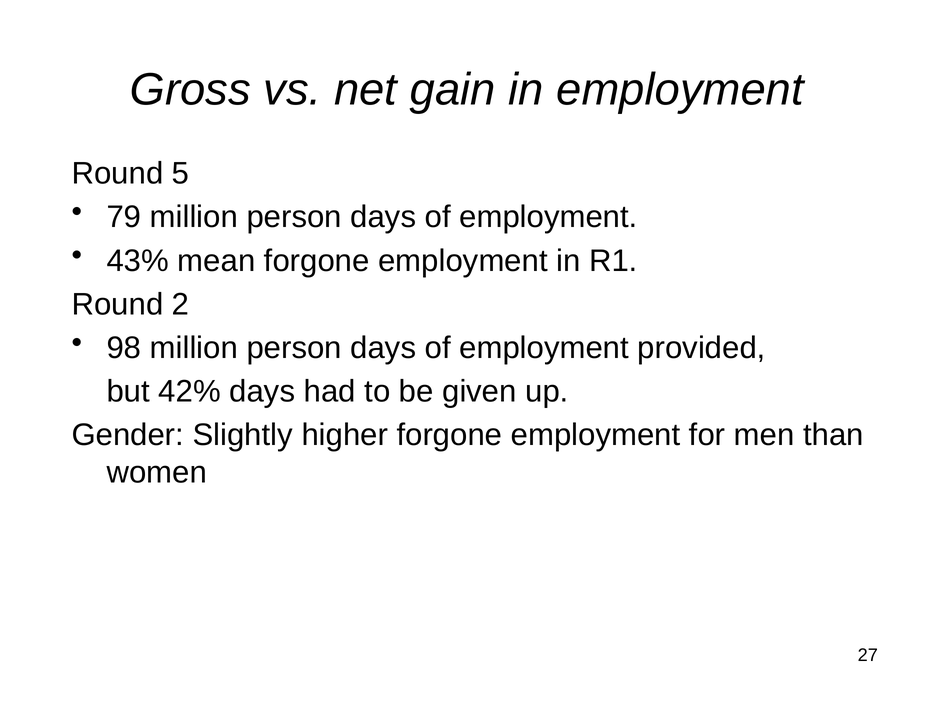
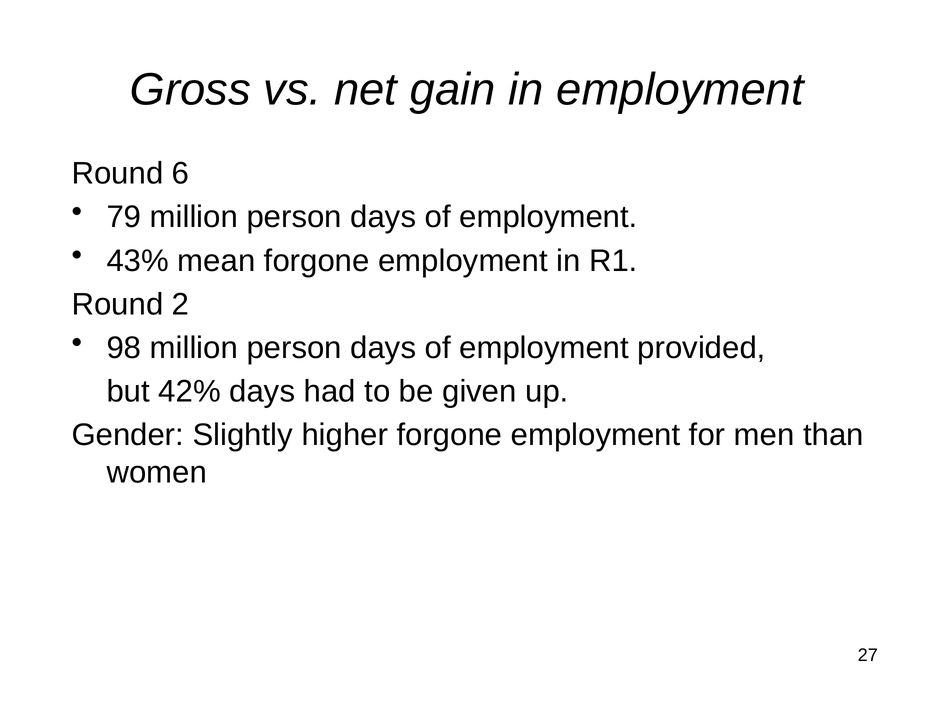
5: 5 -> 6
